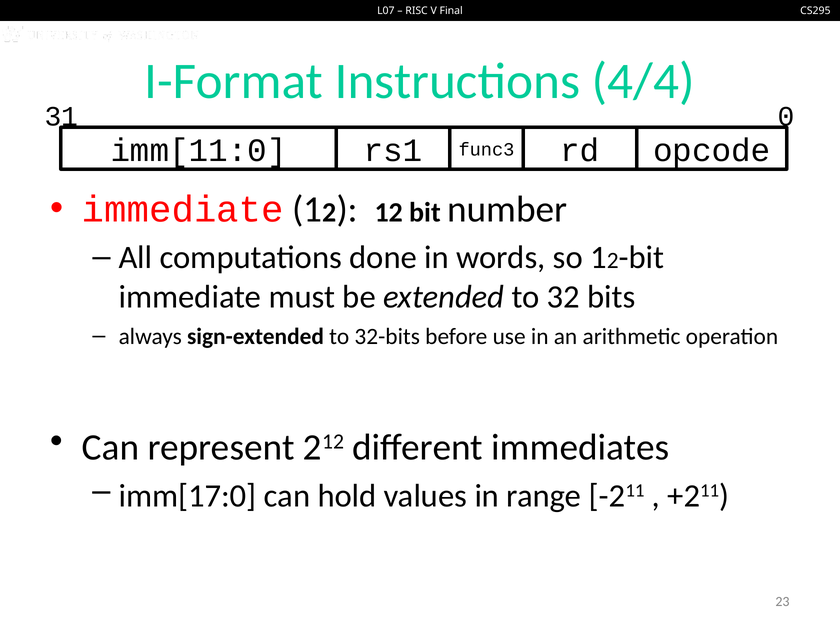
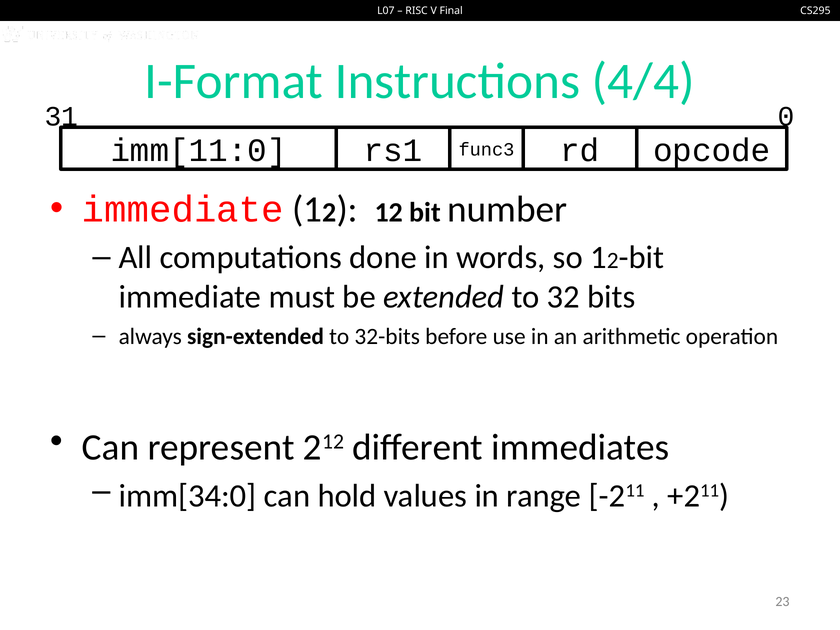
imm[17:0: imm[17:0 -> imm[34:0
